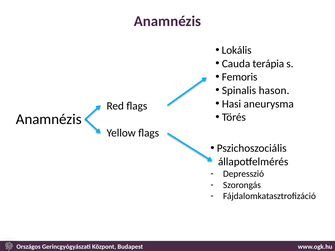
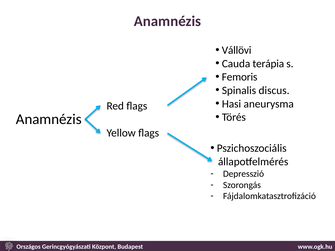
Lokális: Lokális -> Vállövi
hason: hason -> discus
